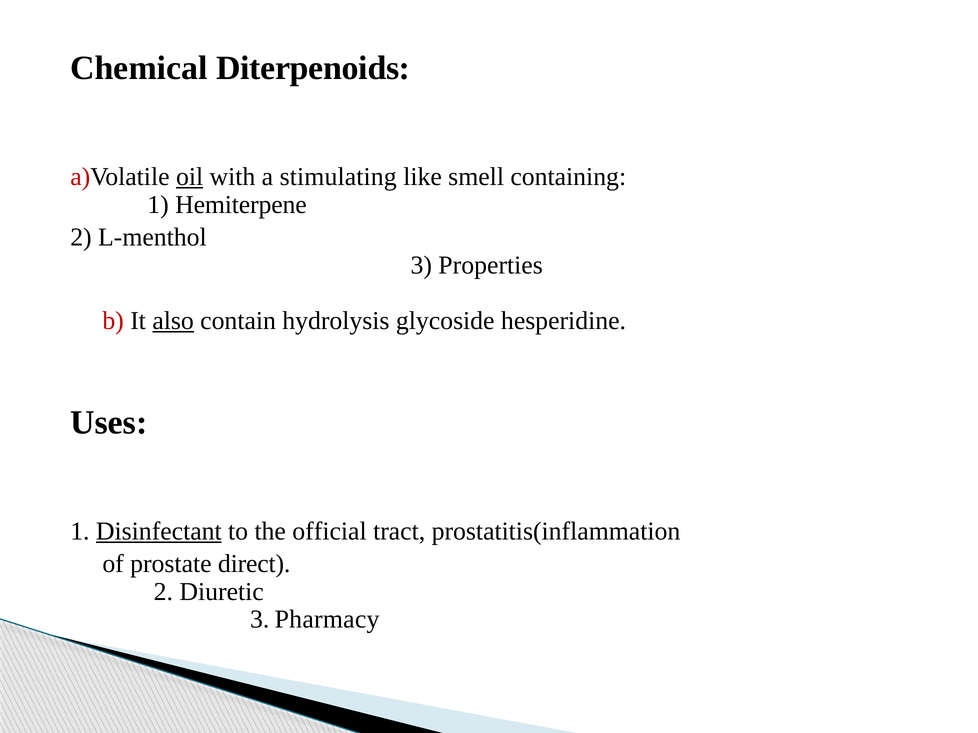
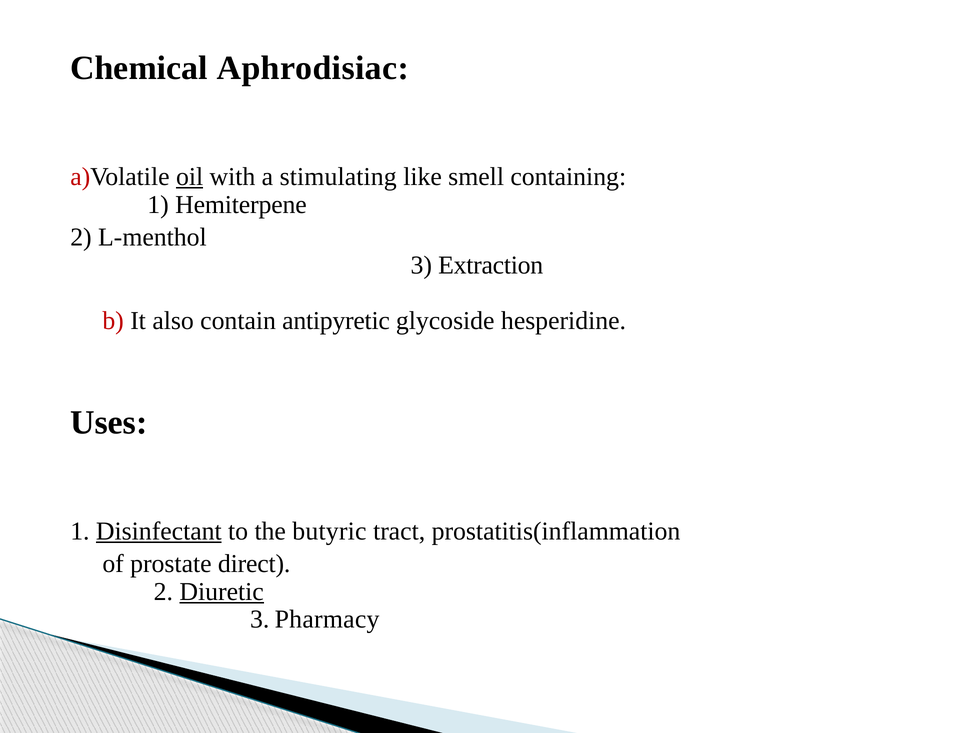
Diterpenoids: Diterpenoids -> Aphrodisiac
Properties: Properties -> Extraction
also underline: present -> none
hydrolysis: hydrolysis -> antipyretic
official: official -> butyric
Diuretic underline: none -> present
